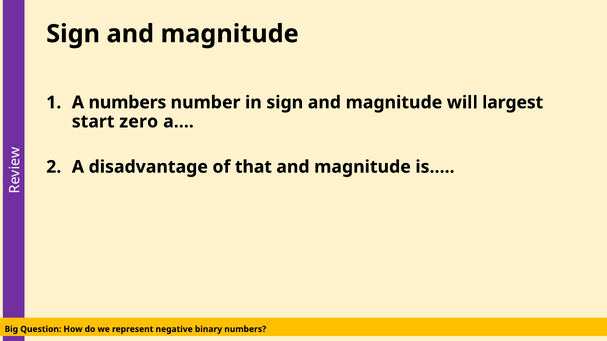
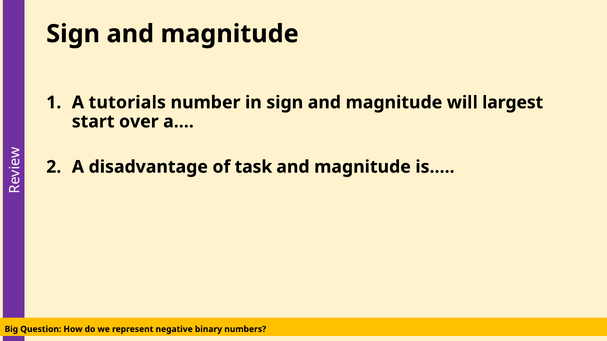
A numbers: numbers -> tutorials
zero: zero -> over
that: that -> task
